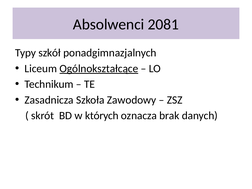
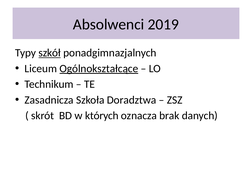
2081: 2081 -> 2019
szkół underline: none -> present
Zawodowy: Zawodowy -> Doradztwa
